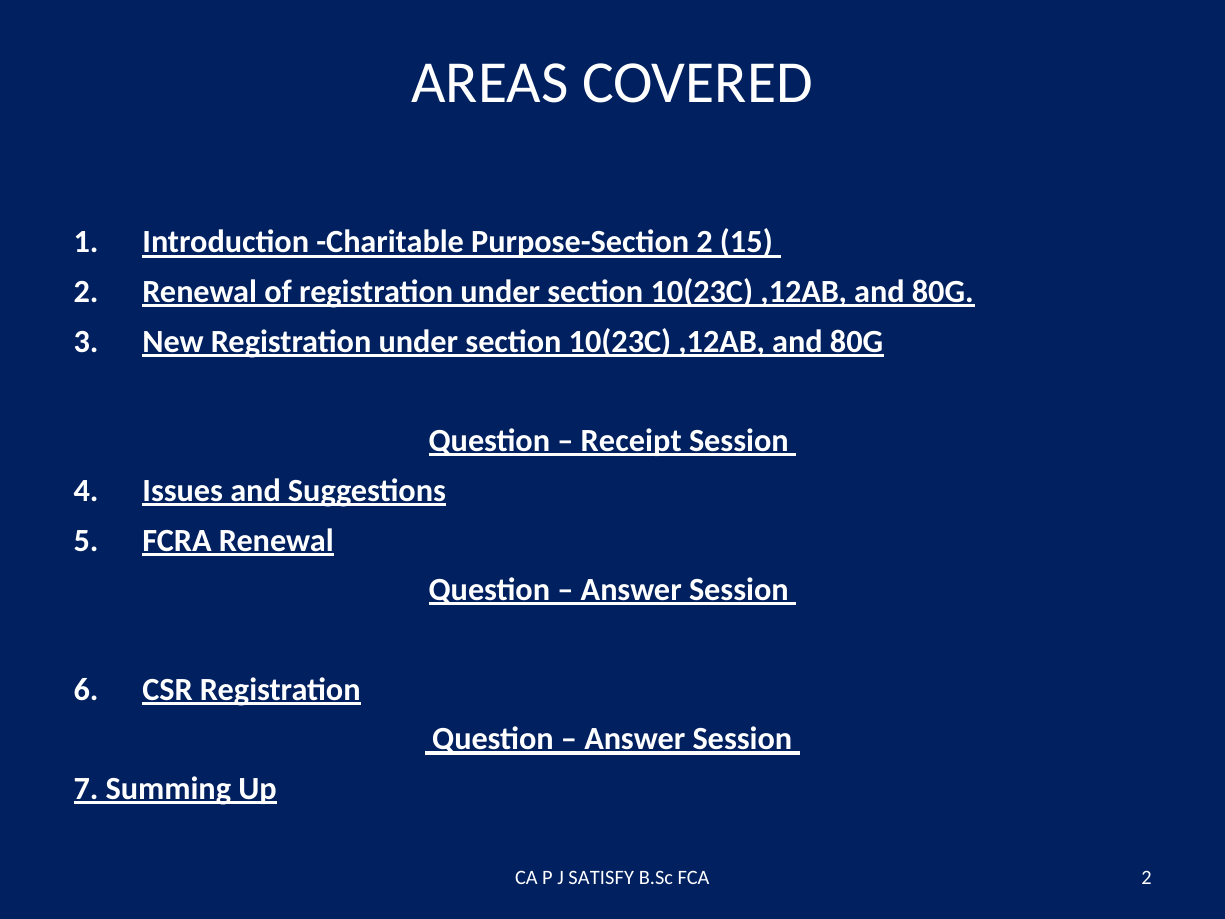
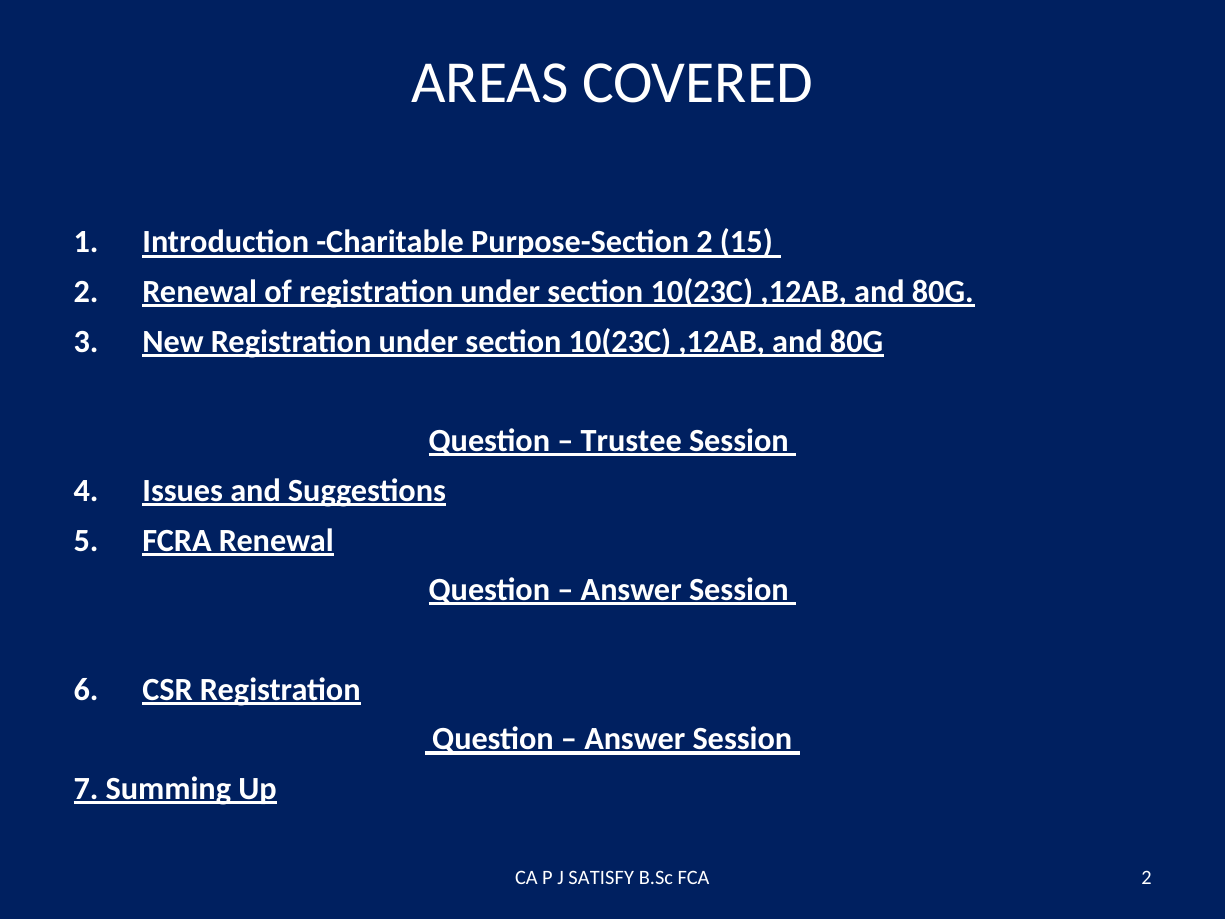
Receipt: Receipt -> Trustee
